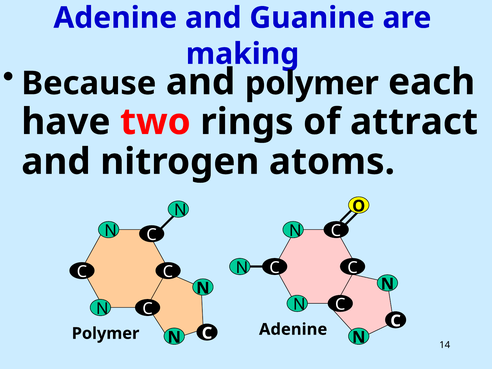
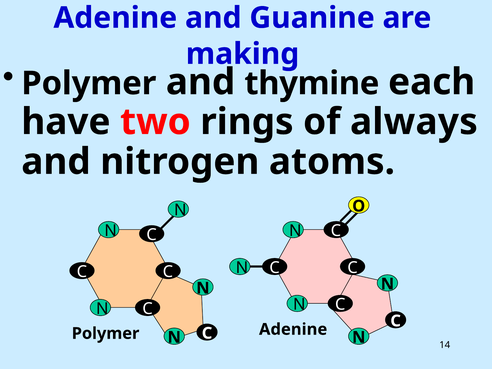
Because at (89, 83): Because -> Polymer
and polymer: polymer -> thymine
attract: attract -> always
